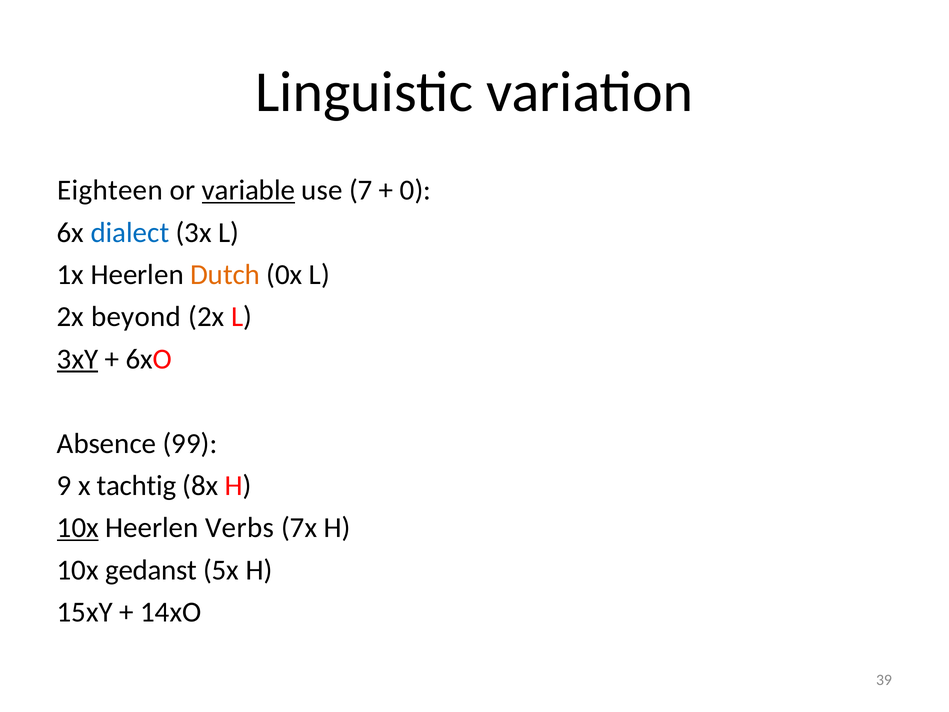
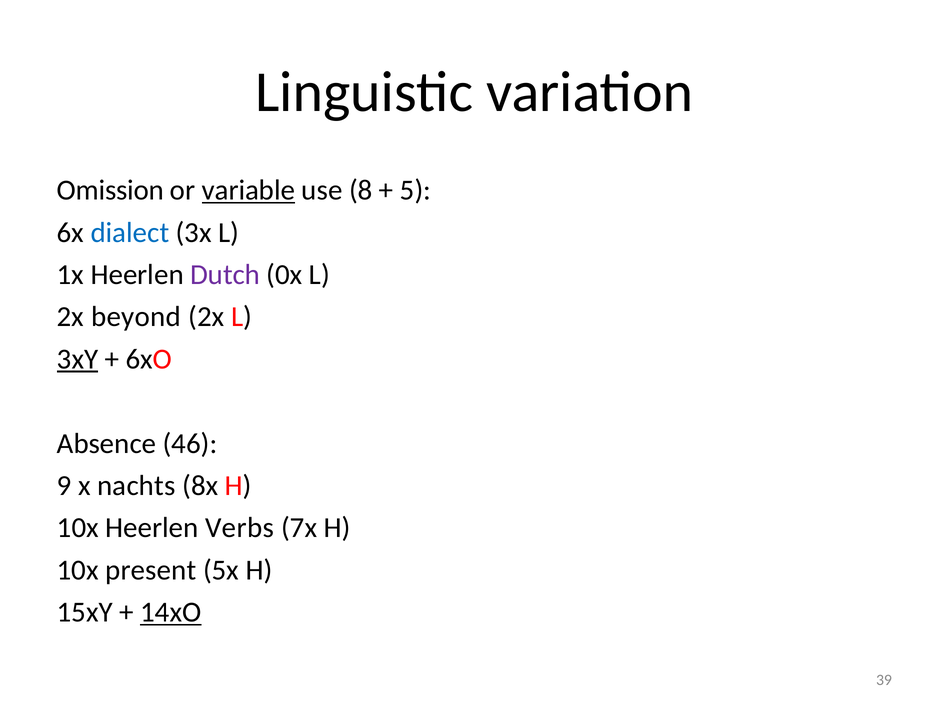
Eighteen: Eighteen -> Omission
7: 7 -> 8
0: 0 -> 5
Dutch colour: orange -> purple
99: 99 -> 46
tachtig: tachtig -> nachts
10x at (78, 528) underline: present -> none
gedanst: gedanst -> present
14xO underline: none -> present
